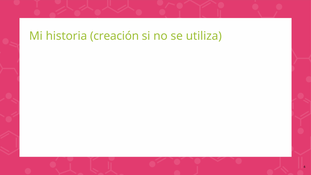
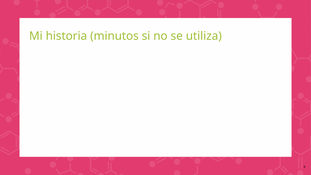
creación: creación -> minutos
